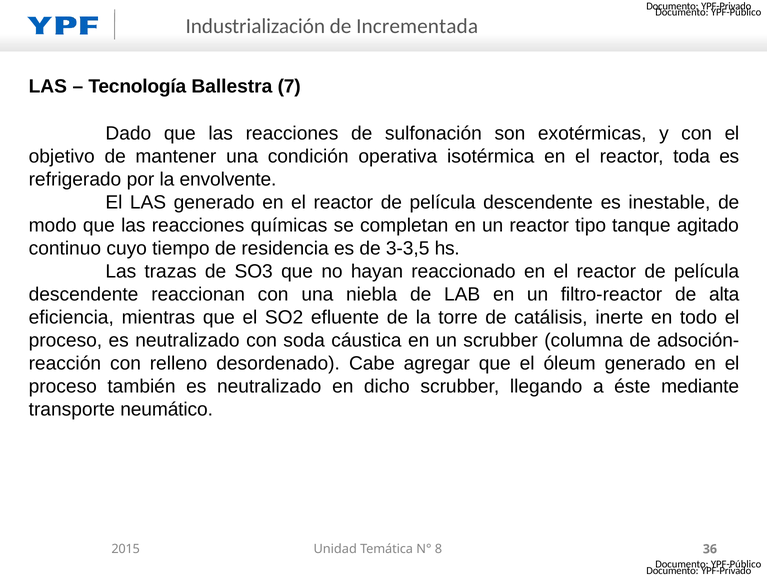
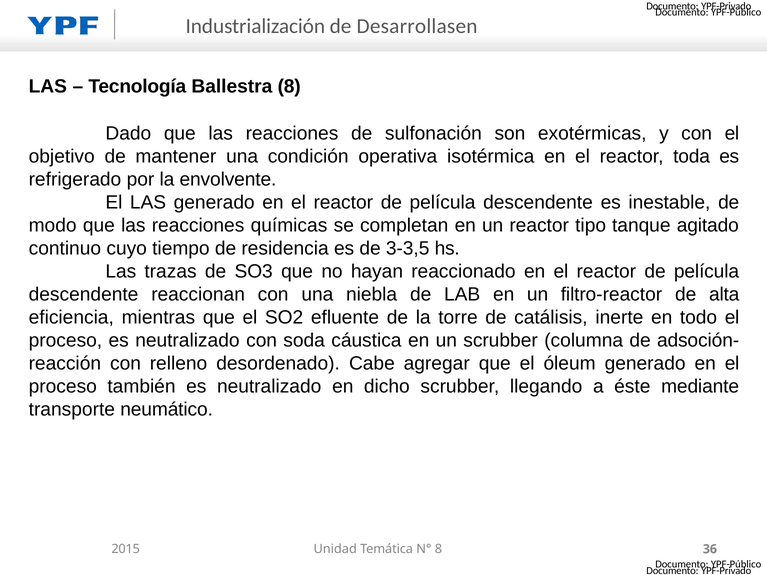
Incrementada: Incrementada -> Desarrollasen
Ballestra 7: 7 -> 8
